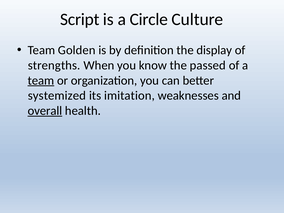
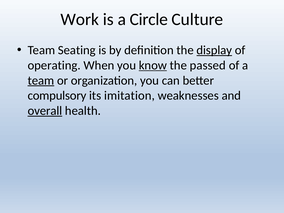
Script: Script -> Work
Golden: Golden -> Seating
display underline: none -> present
strengths: strengths -> operating
know underline: none -> present
systemized: systemized -> compulsory
